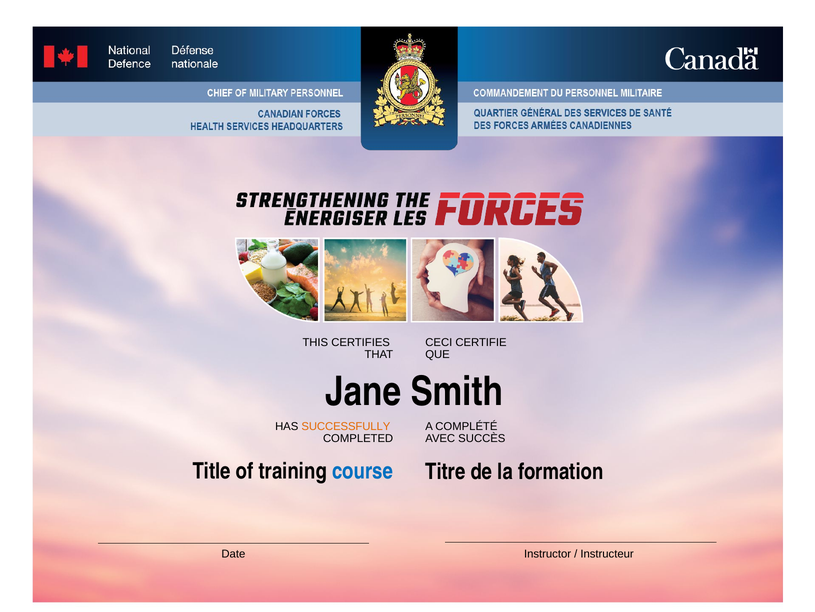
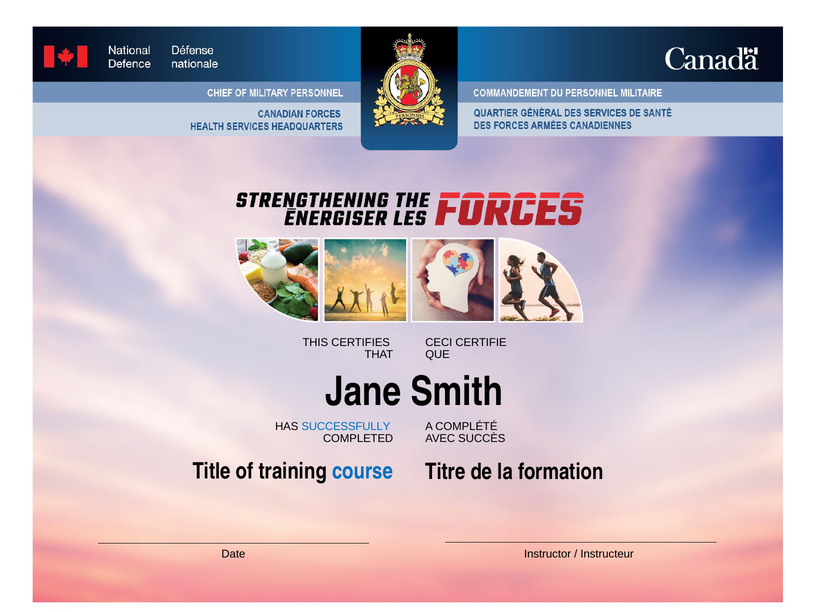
SUCCESSFULLY colour: orange -> blue
